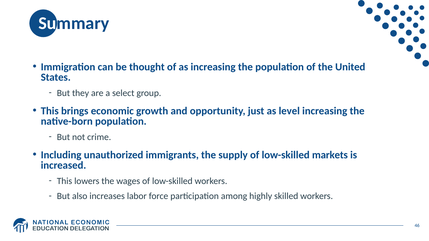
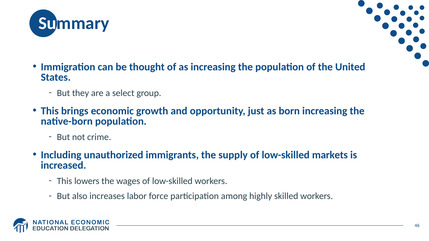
level: level -> born
